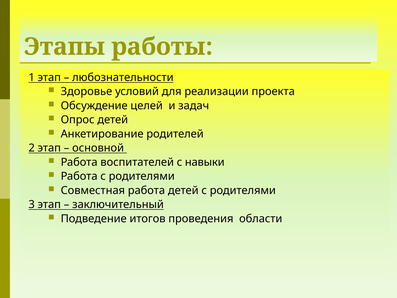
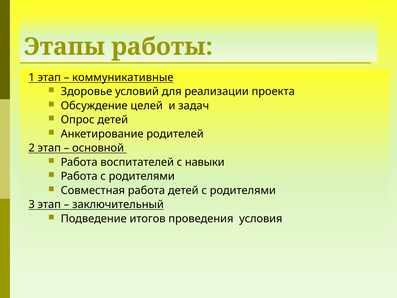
любознательности: любознательности -> коммуникативные
области: области -> условия
